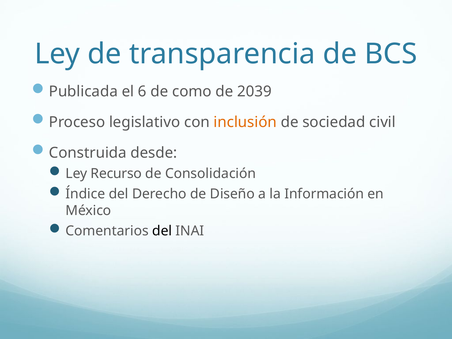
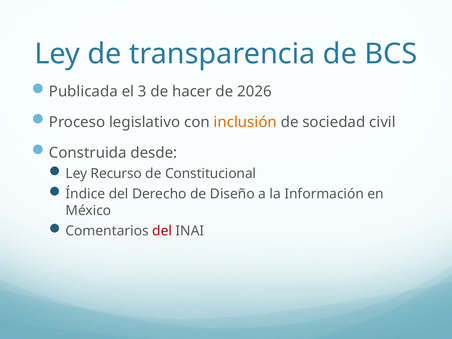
6: 6 -> 3
como: como -> hacer
2039: 2039 -> 2026
Consolidación: Consolidación -> Constitucional
del at (162, 231) colour: black -> red
